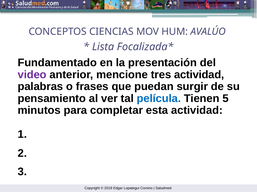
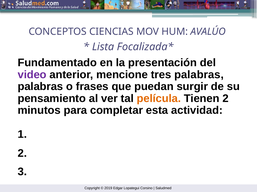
tres actividad: actividad -> palabras
película colour: blue -> orange
Tienen 5: 5 -> 2
